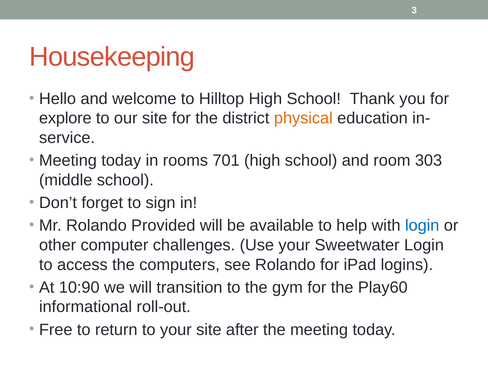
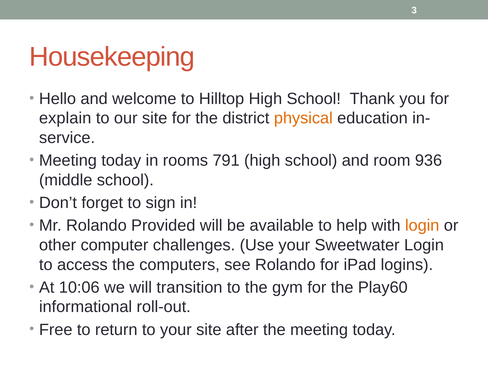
explore: explore -> explain
701: 701 -> 791
303: 303 -> 936
login at (422, 226) colour: blue -> orange
10:90: 10:90 -> 10:06
